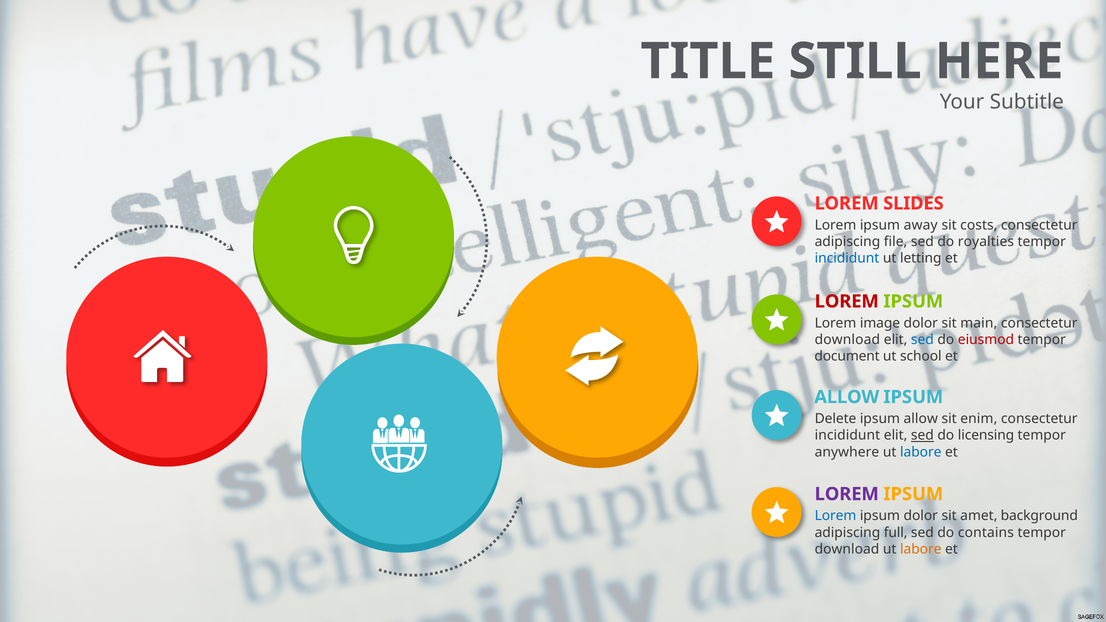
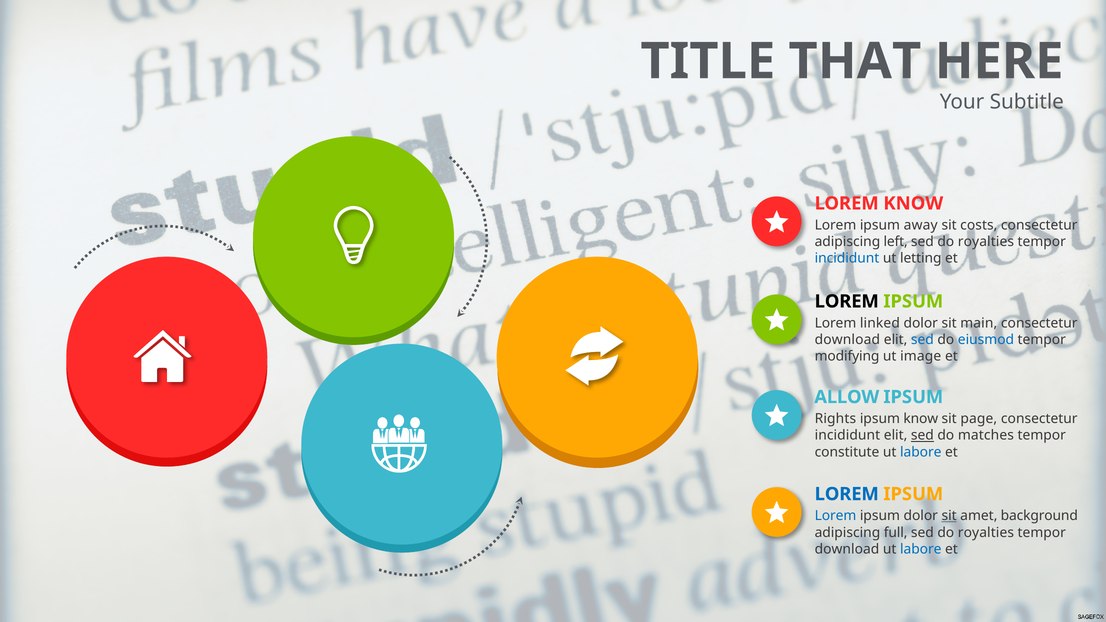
STILL: STILL -> THAT
LOREM SLIDES: SLIDES -> KNOW
file: file -> left
LOREM at (847, 301) colour: red -> black
image: image -> linked
eiusmod colour: red -> blue
document: document -> modifying
school: school -> image
Delete: Delete -> Rights
ipsum allow: allow -> know
enim: enim -> page
licensing: licensing -> matches
anywhere: anywhere -> constitute
LOREM at (847, 494) colour: purple -> blue
sit at (949, 516) underline: none -> present
contains at (986, 533): contains -> royalties
labore at (921, 549) colour: orange -> blue
